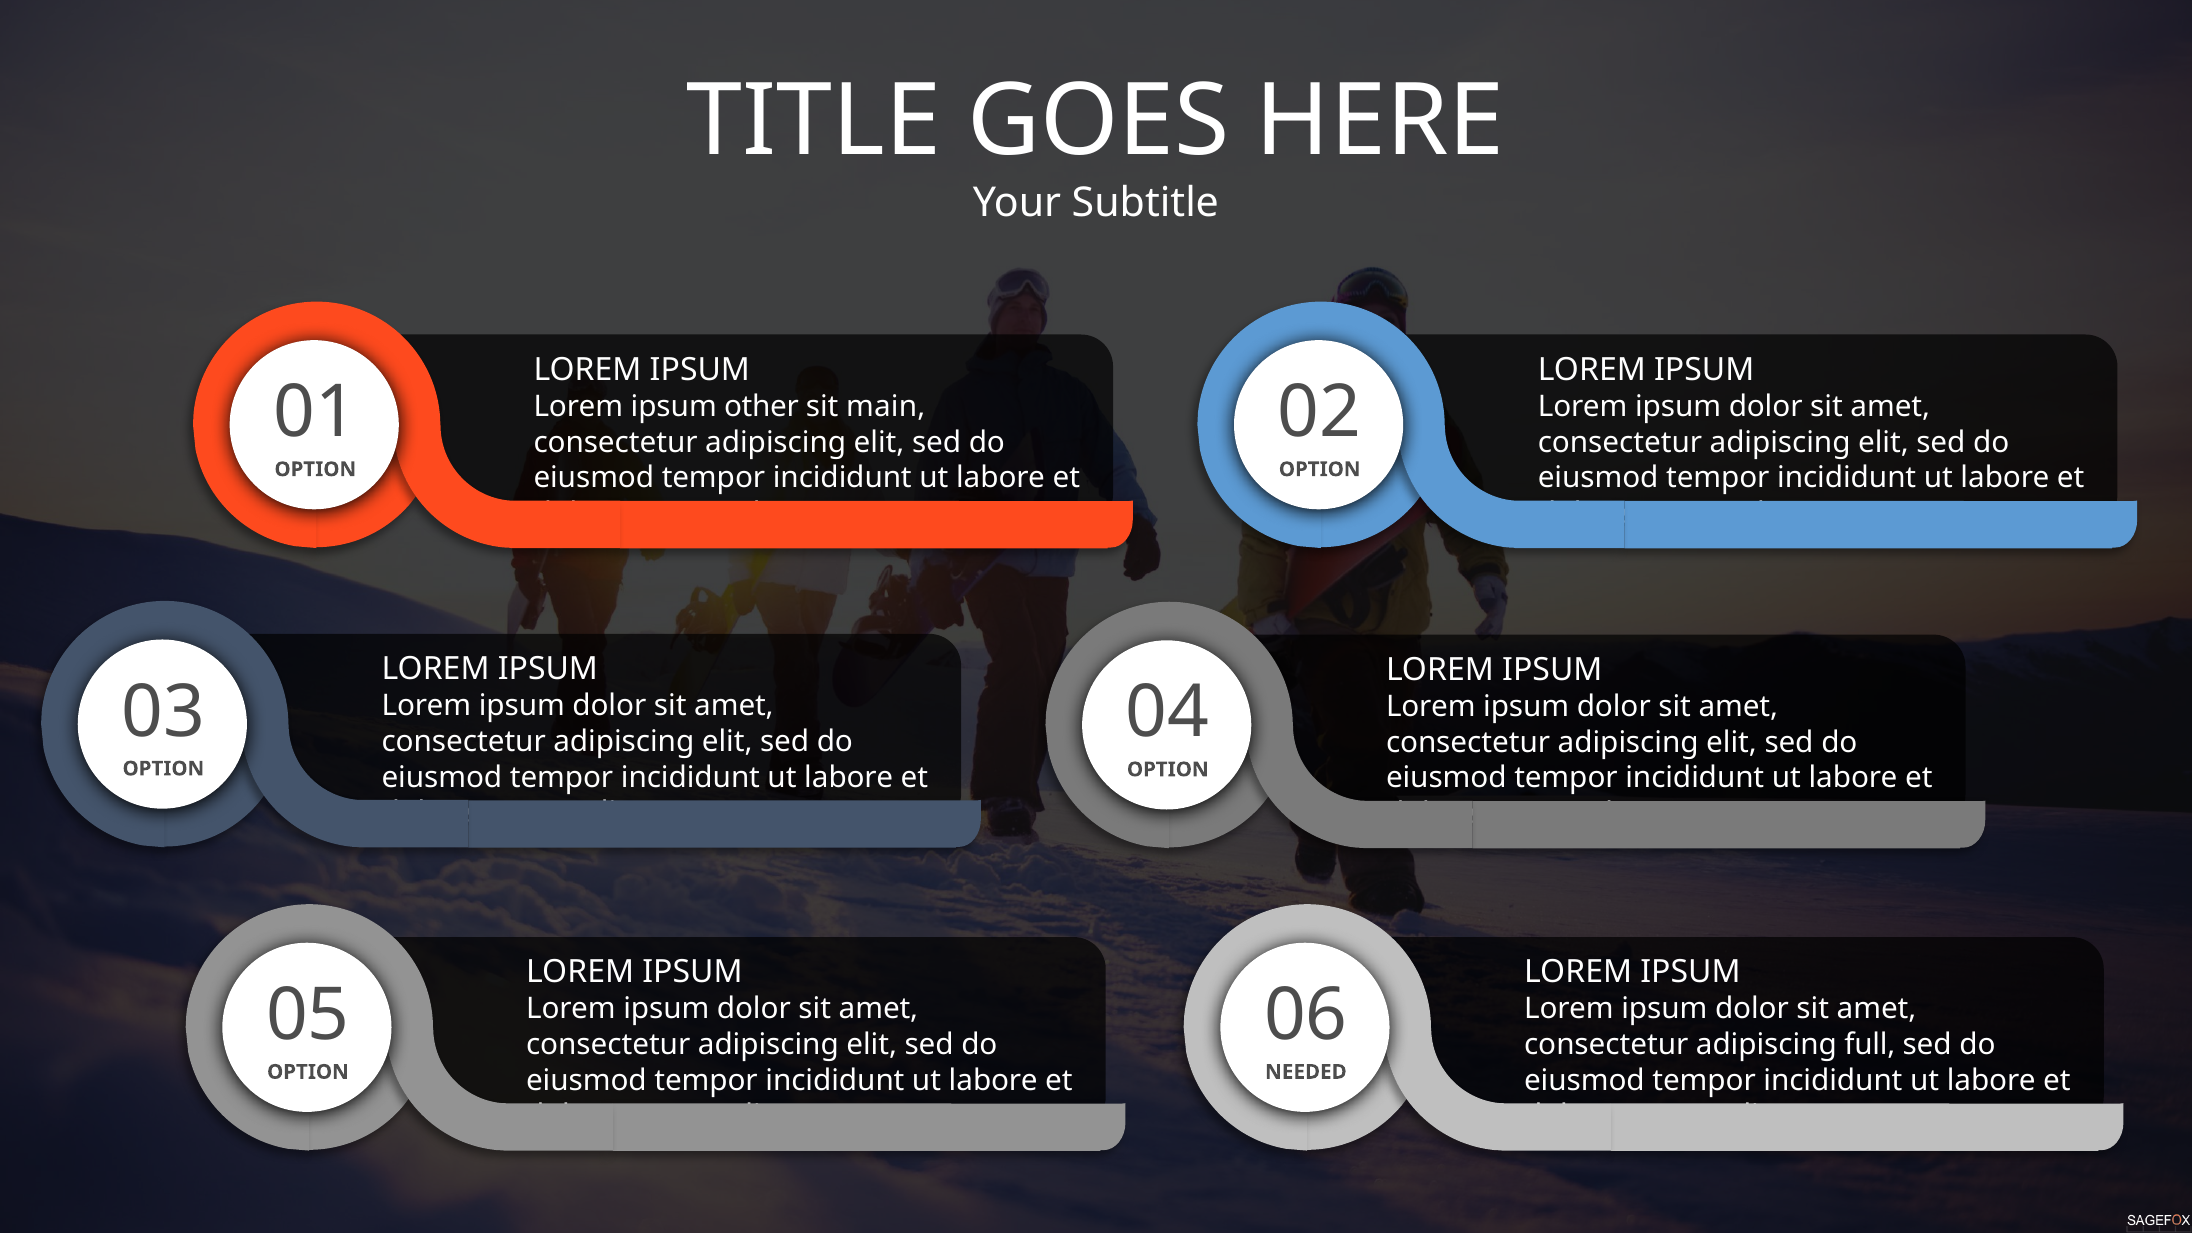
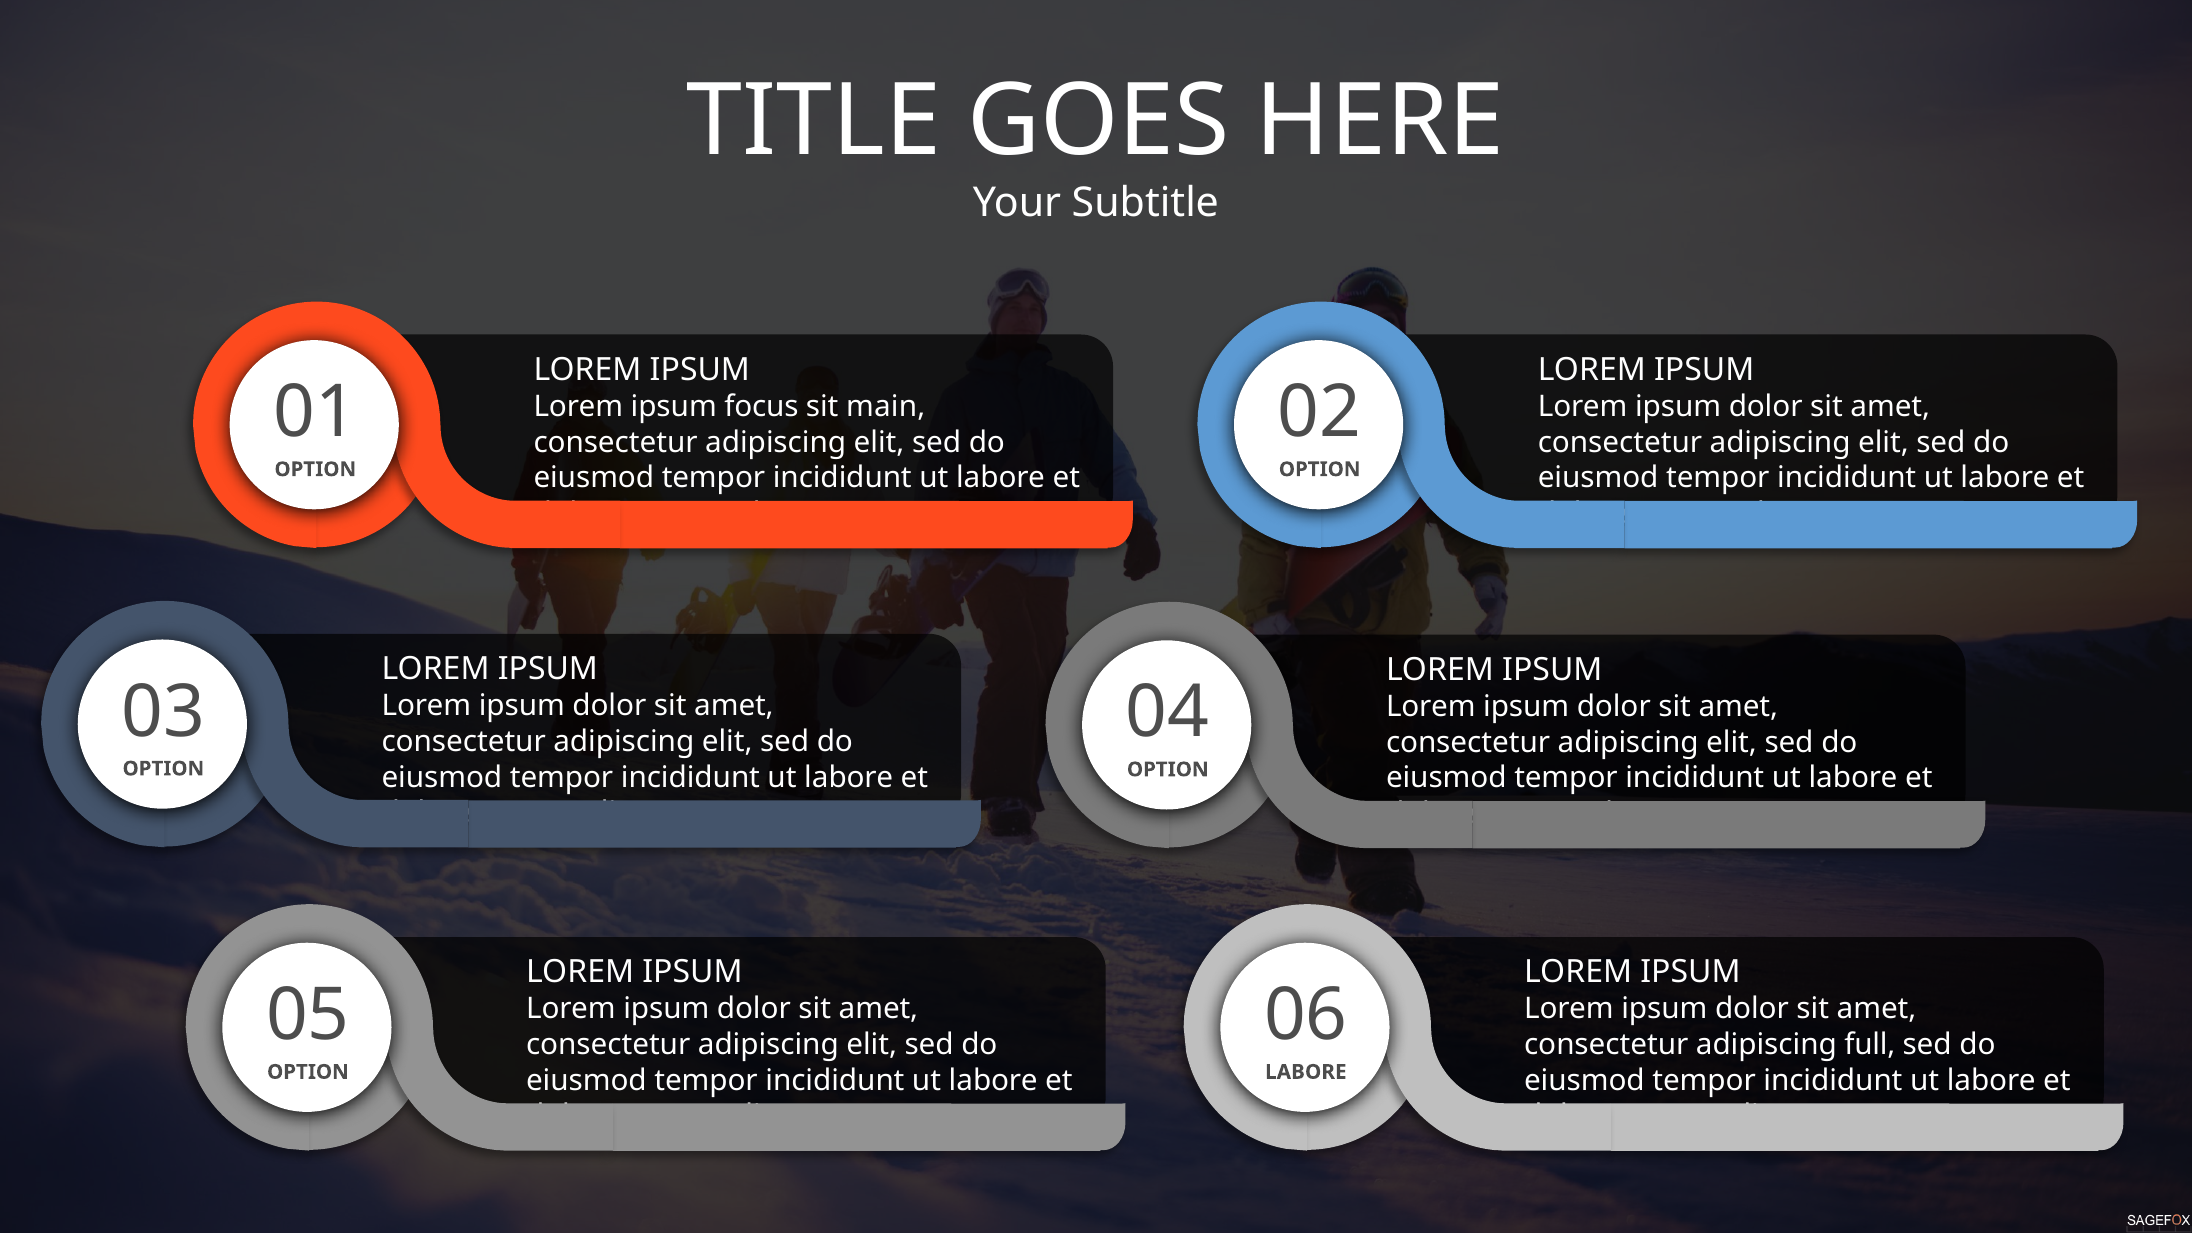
other: other -> focus
NEEDED at (1306, 1072): NEEDED -> LABORE
